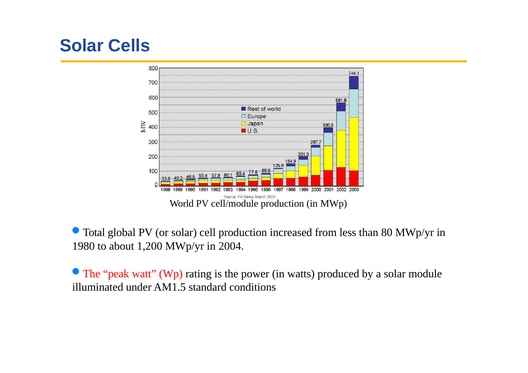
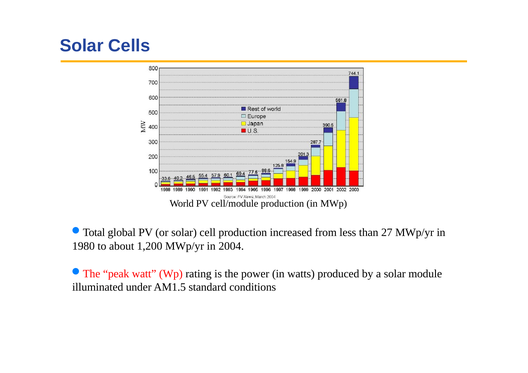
80: 80 -> 27
